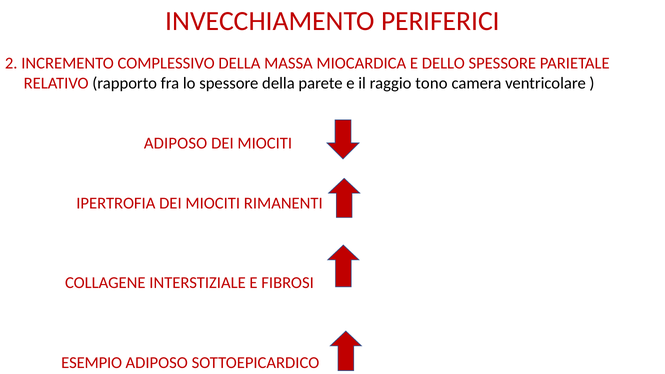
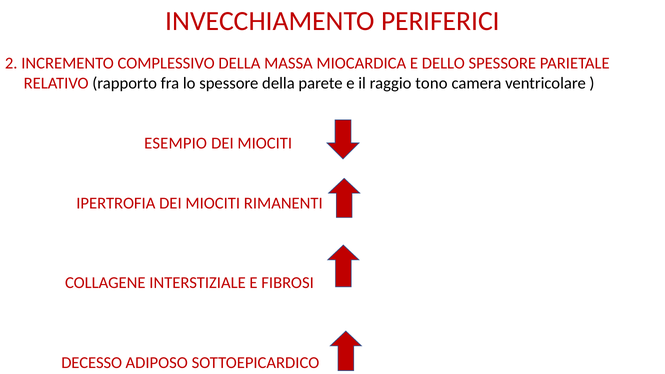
ADIPOSO at (176, 143): ADIPOSO -> ESEMPIO
ESEMPIO: ESEMPIO -> DECESSO
